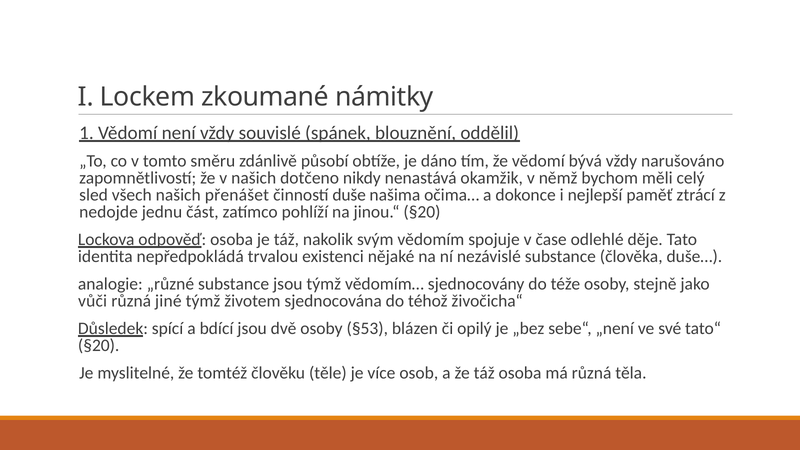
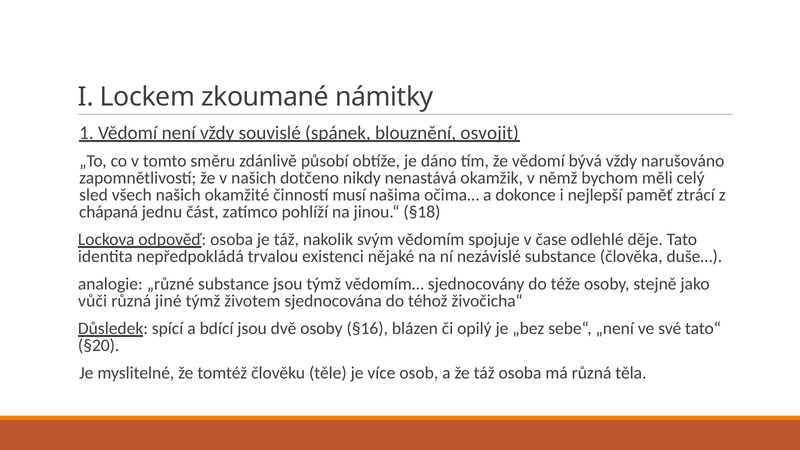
oddělil: oddělil -> osvojit
přenášet: přenášet -> okamžité
duše: duše -> musí
nedojde: nedojde -> chápaná
jinou.“ §20: §20 -> §18
§53: §53 -> §16
